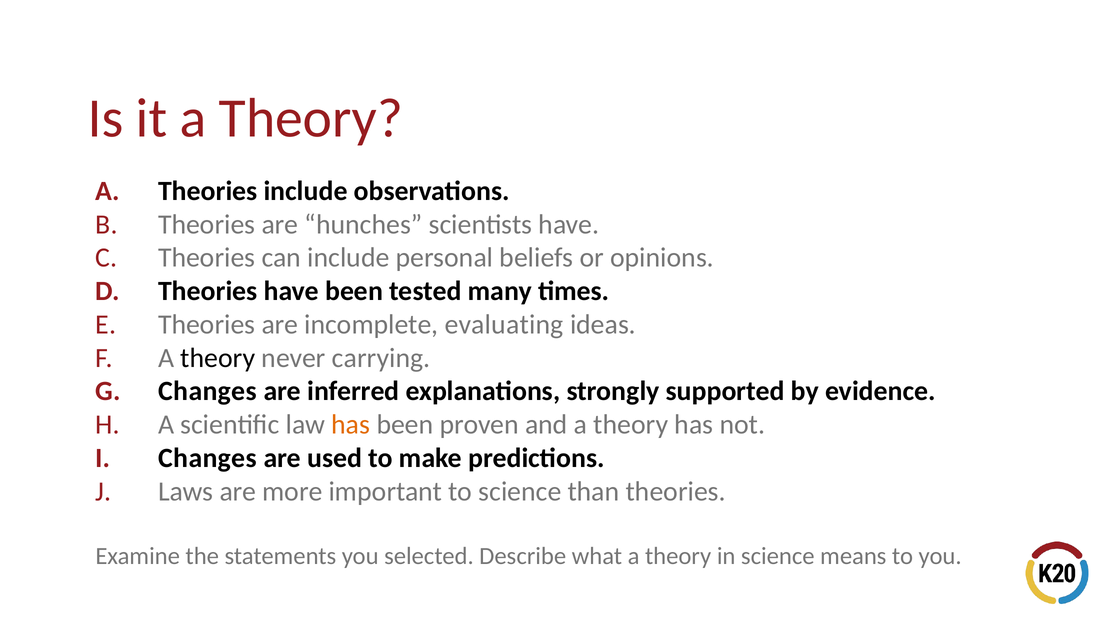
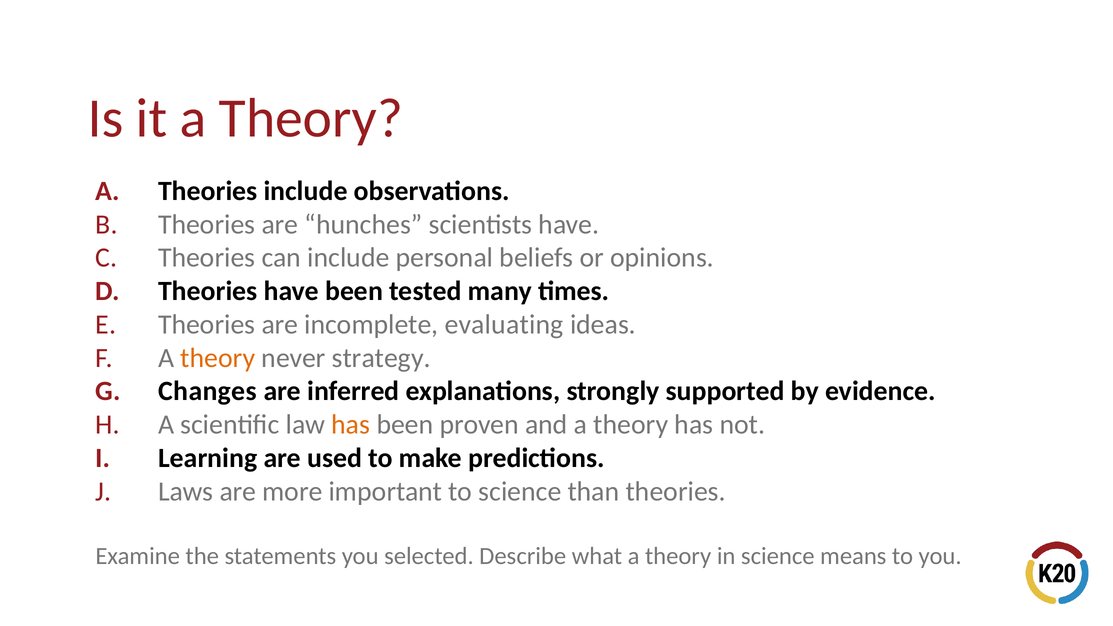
theory at (218, 358) colour: black -> orange
carrying: carrying -> strategy
Changes at (208, 458): Changes -> Learning
